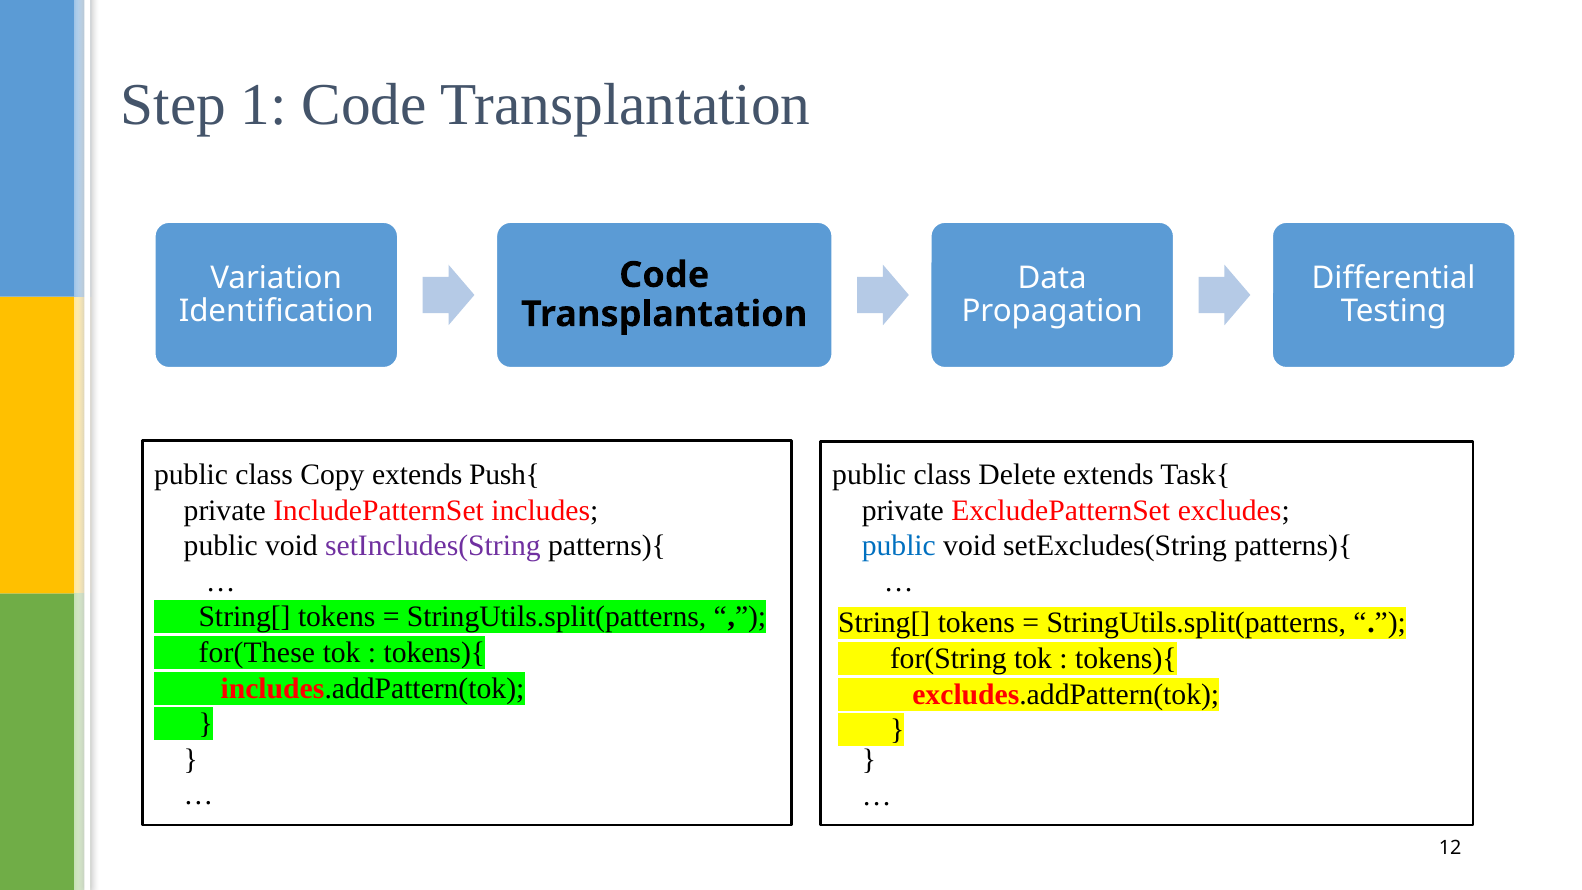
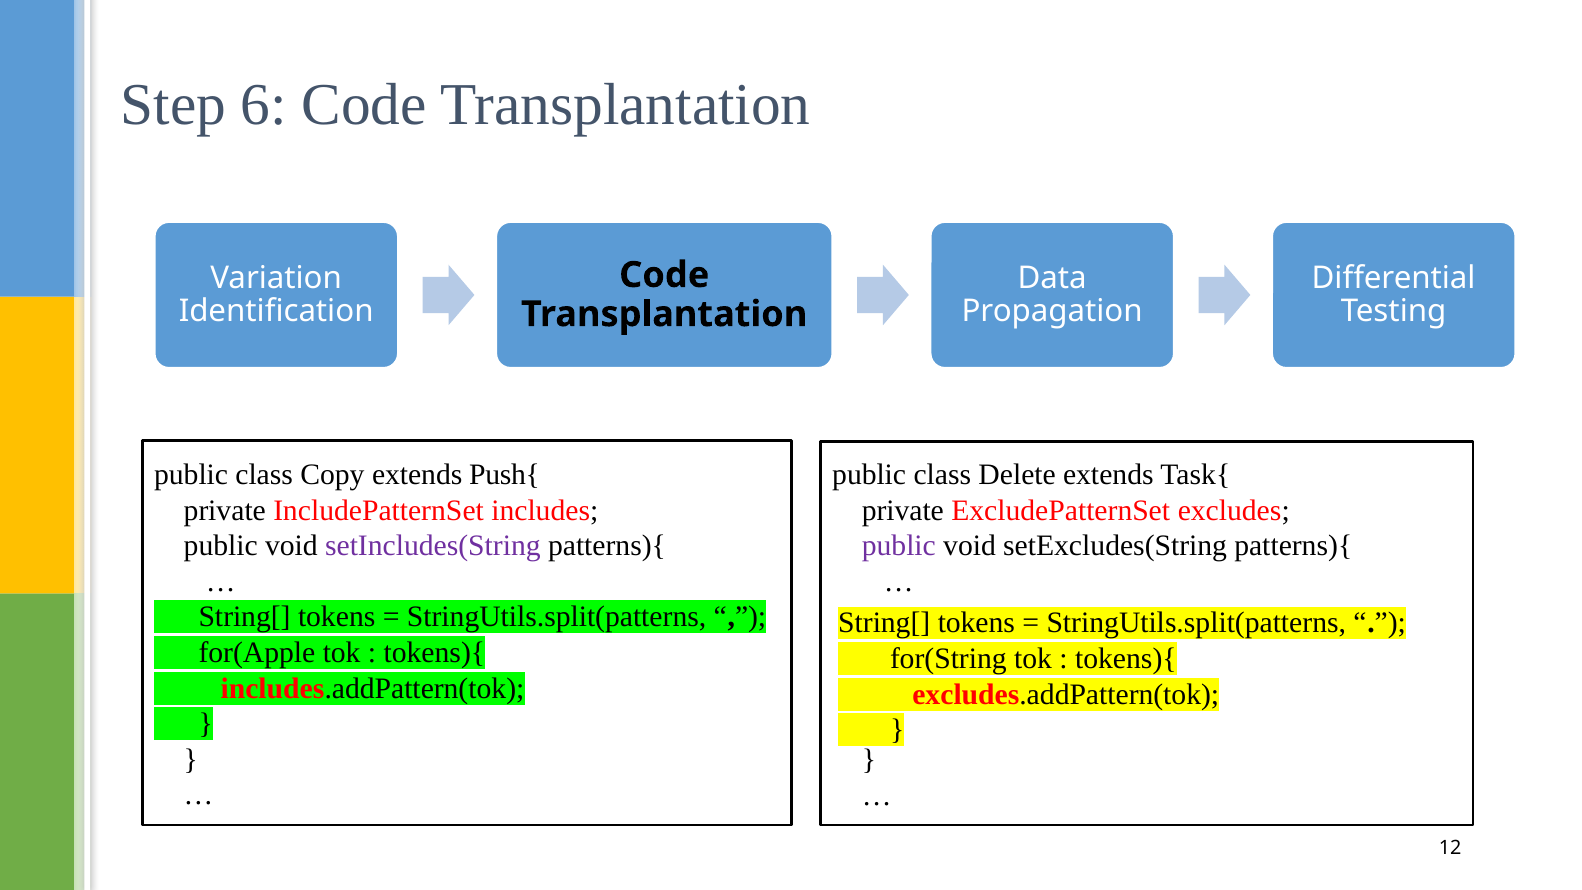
1: 1 -> 6
public at (899, 546) colour: blue -> purple
for(These: for(These -> for(Apple
